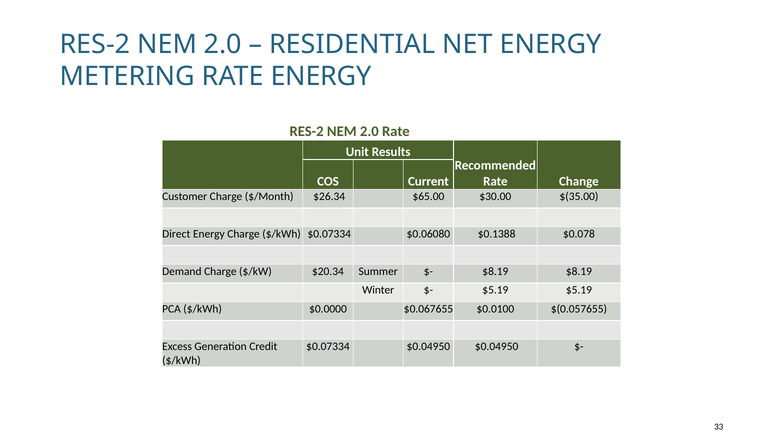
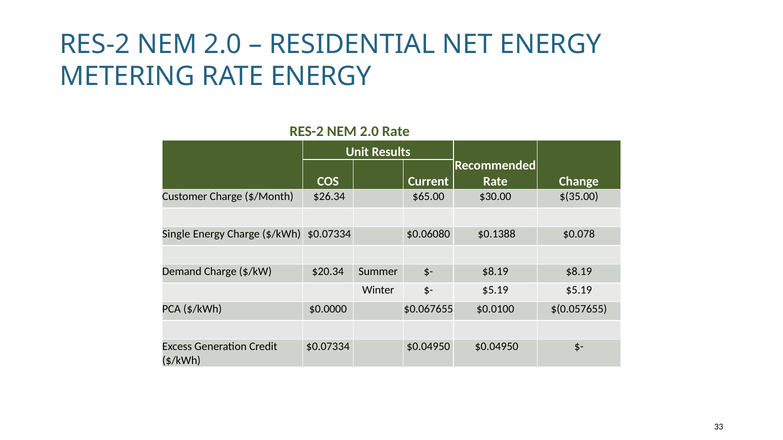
Direct: Direct -> Single
